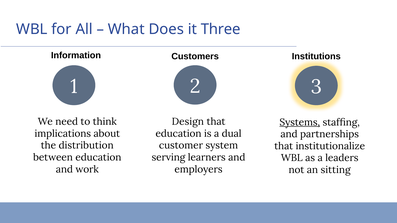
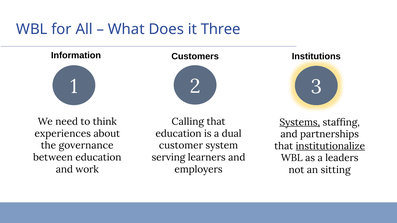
Design: Design -> Calling
implications: implications -> experiences
distribution: distribution -> governance
institutionalize underline: none -> present
